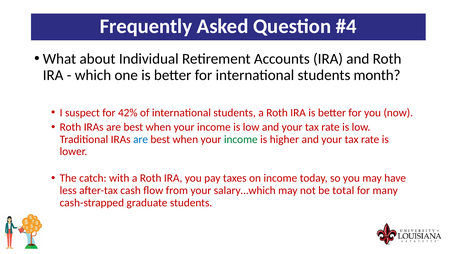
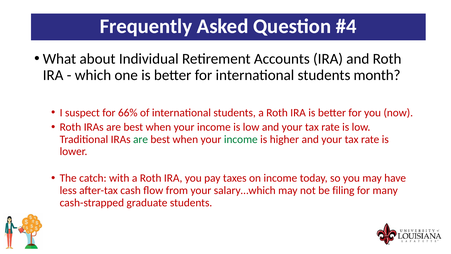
42%: 42% -> 66%
are at (141, 139) colour: blue -> green
total: total -> filing
